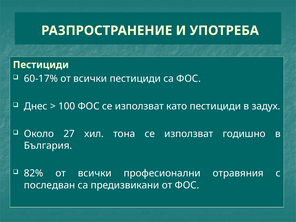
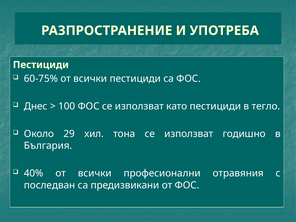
60-17%: 60-17% -> 60-75%
задух: задух -> тегло
27: 27 -> 29
82%: 82% -> 40%
